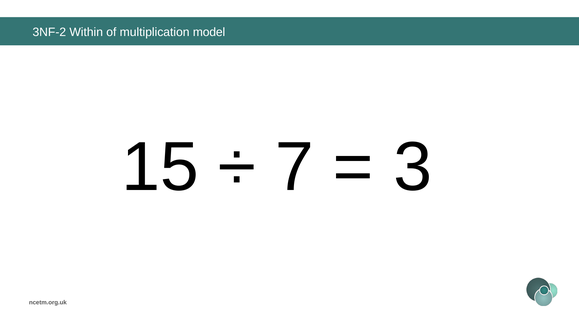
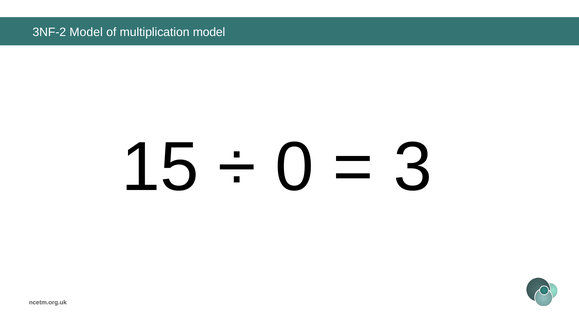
3NF-2 Within: Within -> Model
7: 7 -> 0
